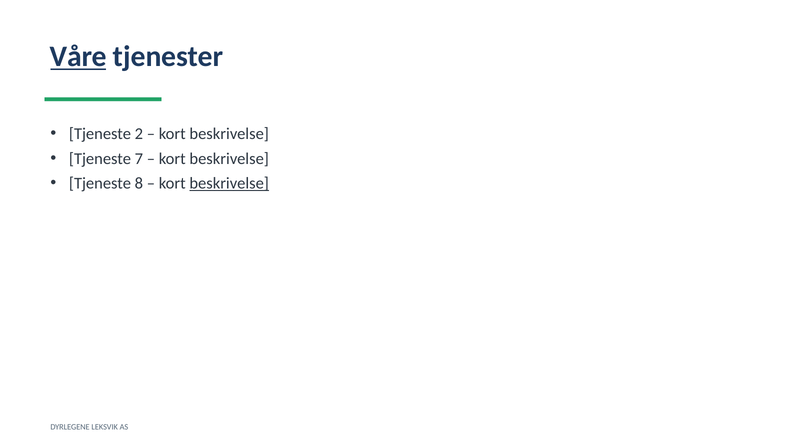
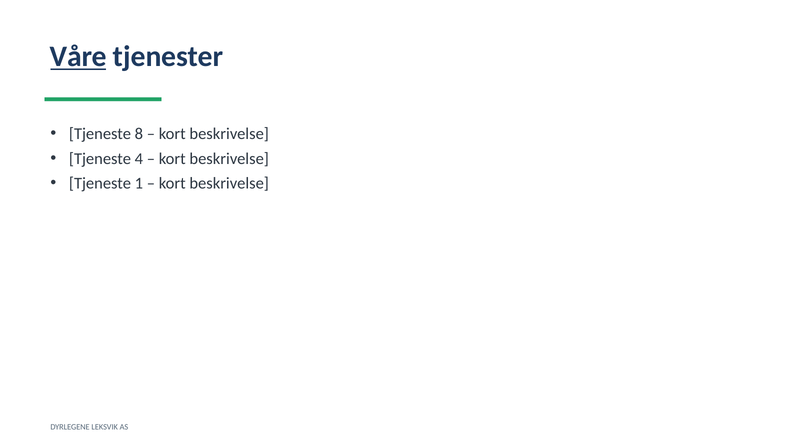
2: 2 -> 8
7: 7 -> 4
8: 8 -> 1
beskrivelse at (229, 184) underline: present -> none
